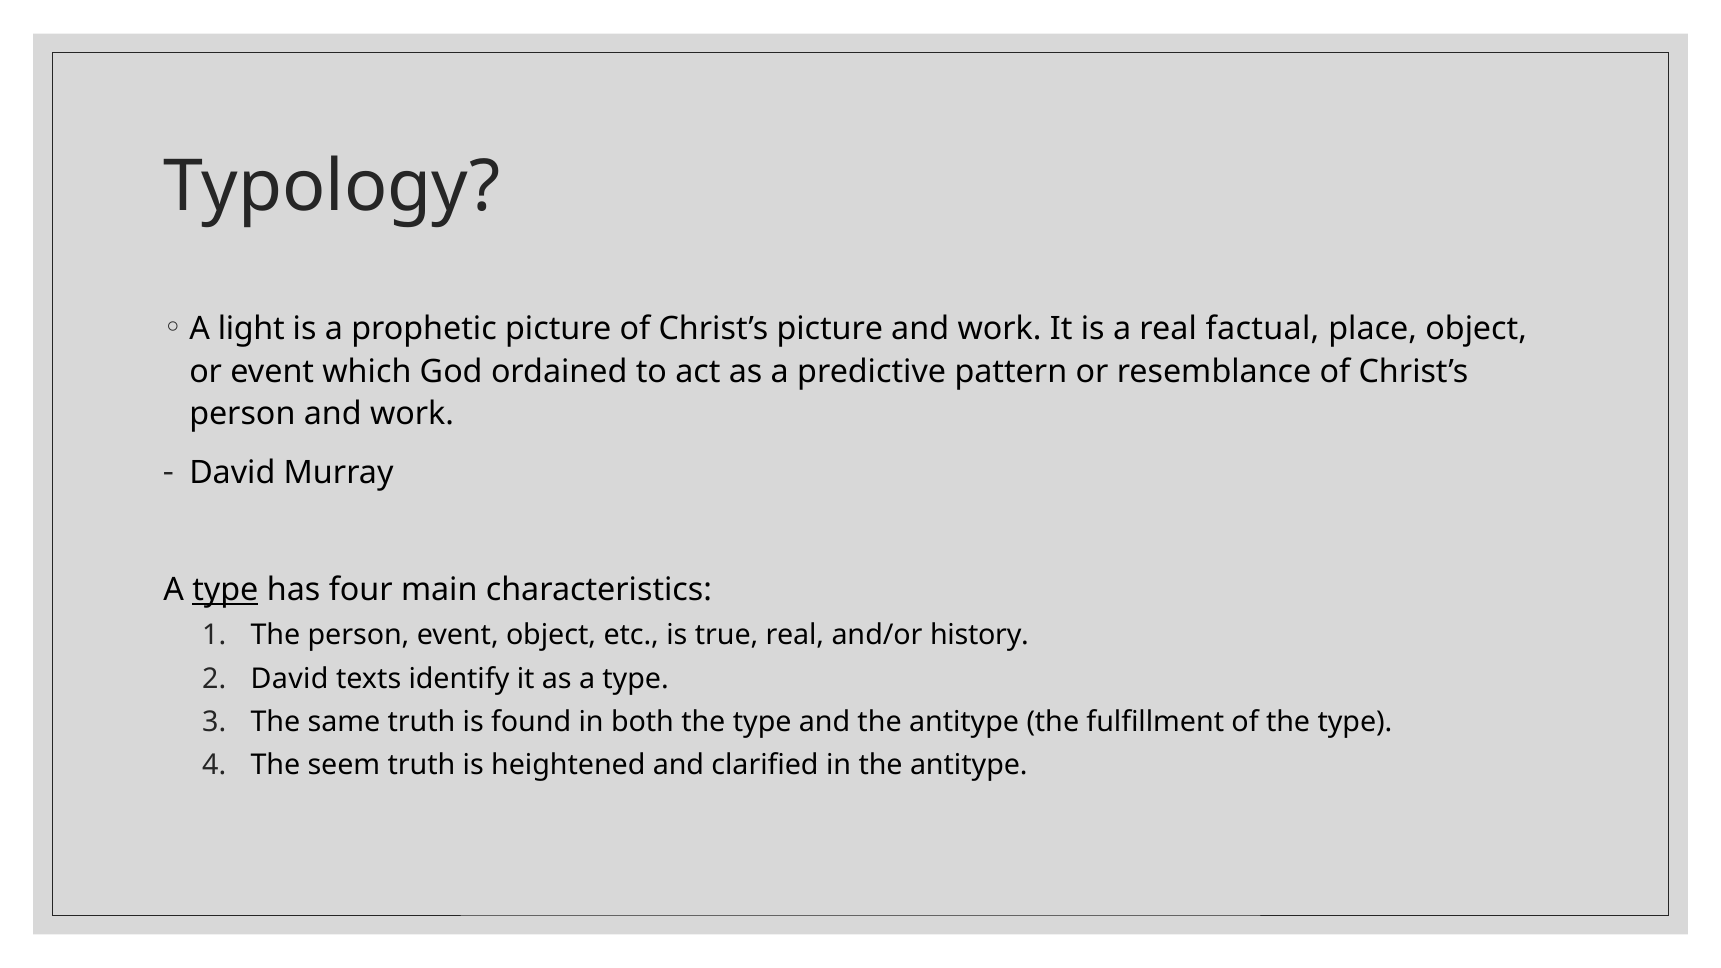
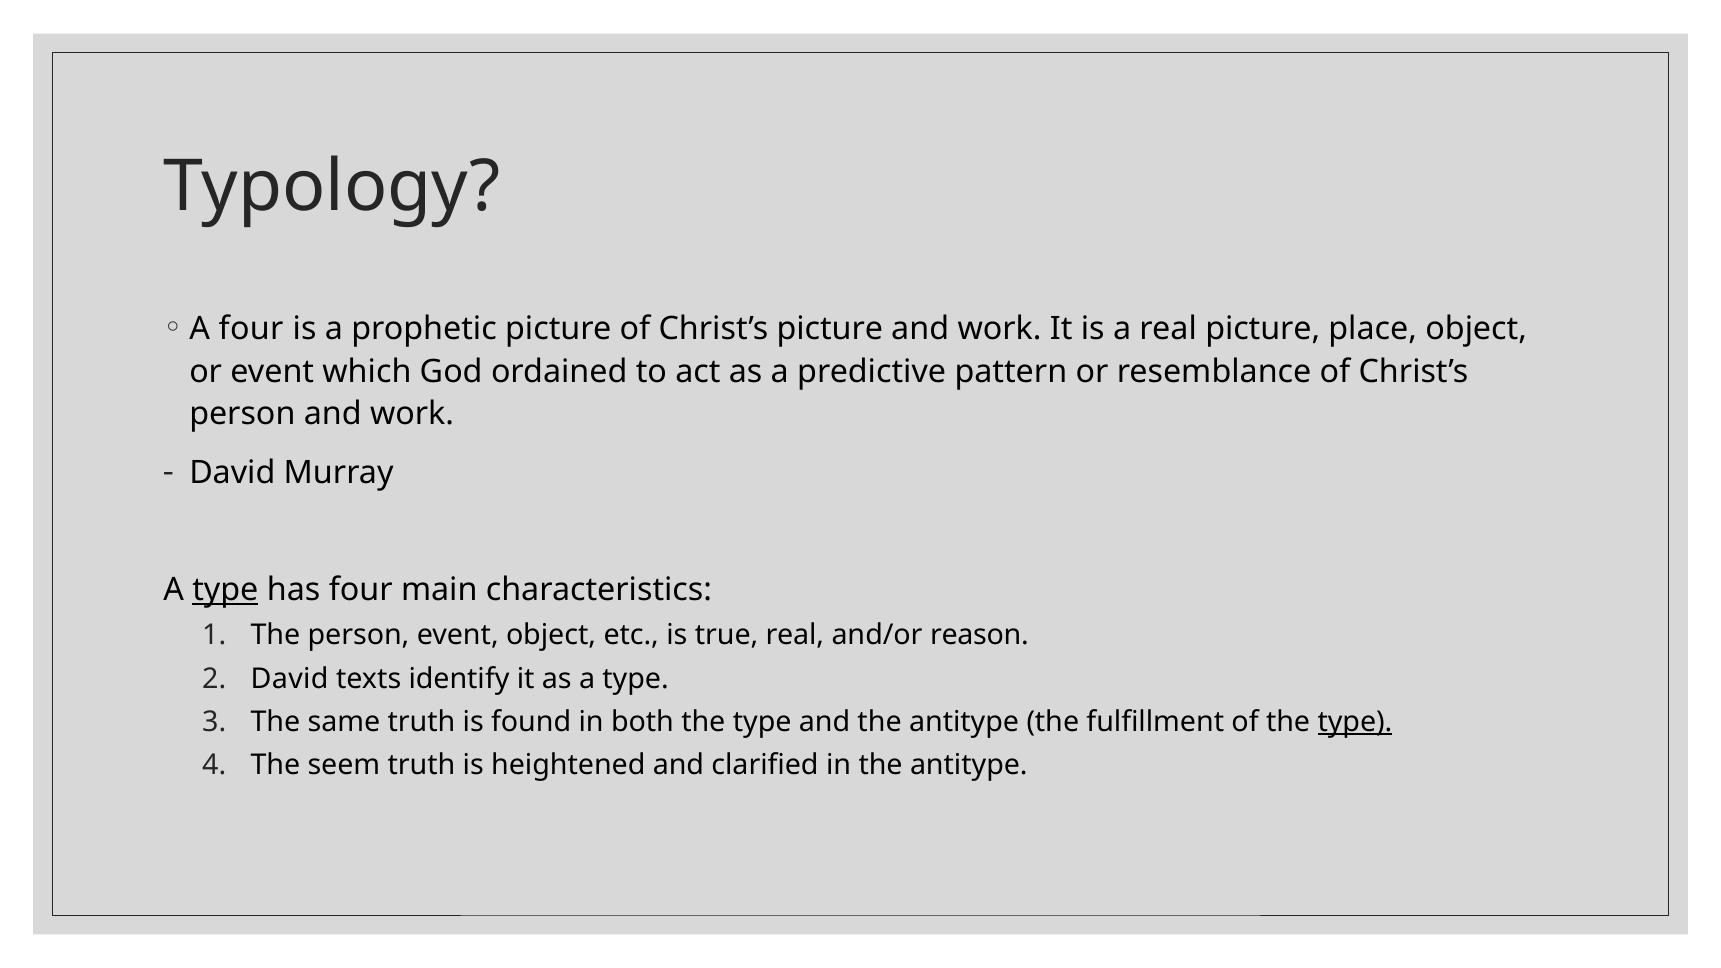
A light: light -> four
real factual: factual -> picture
history: history -> reason
type at (1355, 722) underline: none -> present
